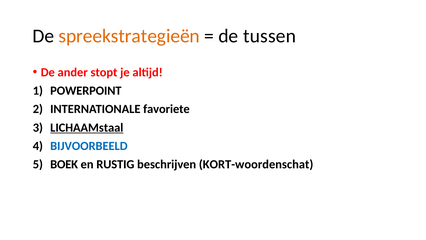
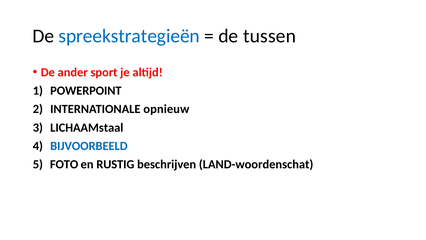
spreekstrategieën colour: orange -> blue
stopt: stopt -> sport
favoriete: favoriete -> opnieuw
LICHAAMstaal underline: present -> none
BOEK: BOEK -> FOTO
KORT-woordenschat: KORT-woordenschat -> LAND-woordenschat
